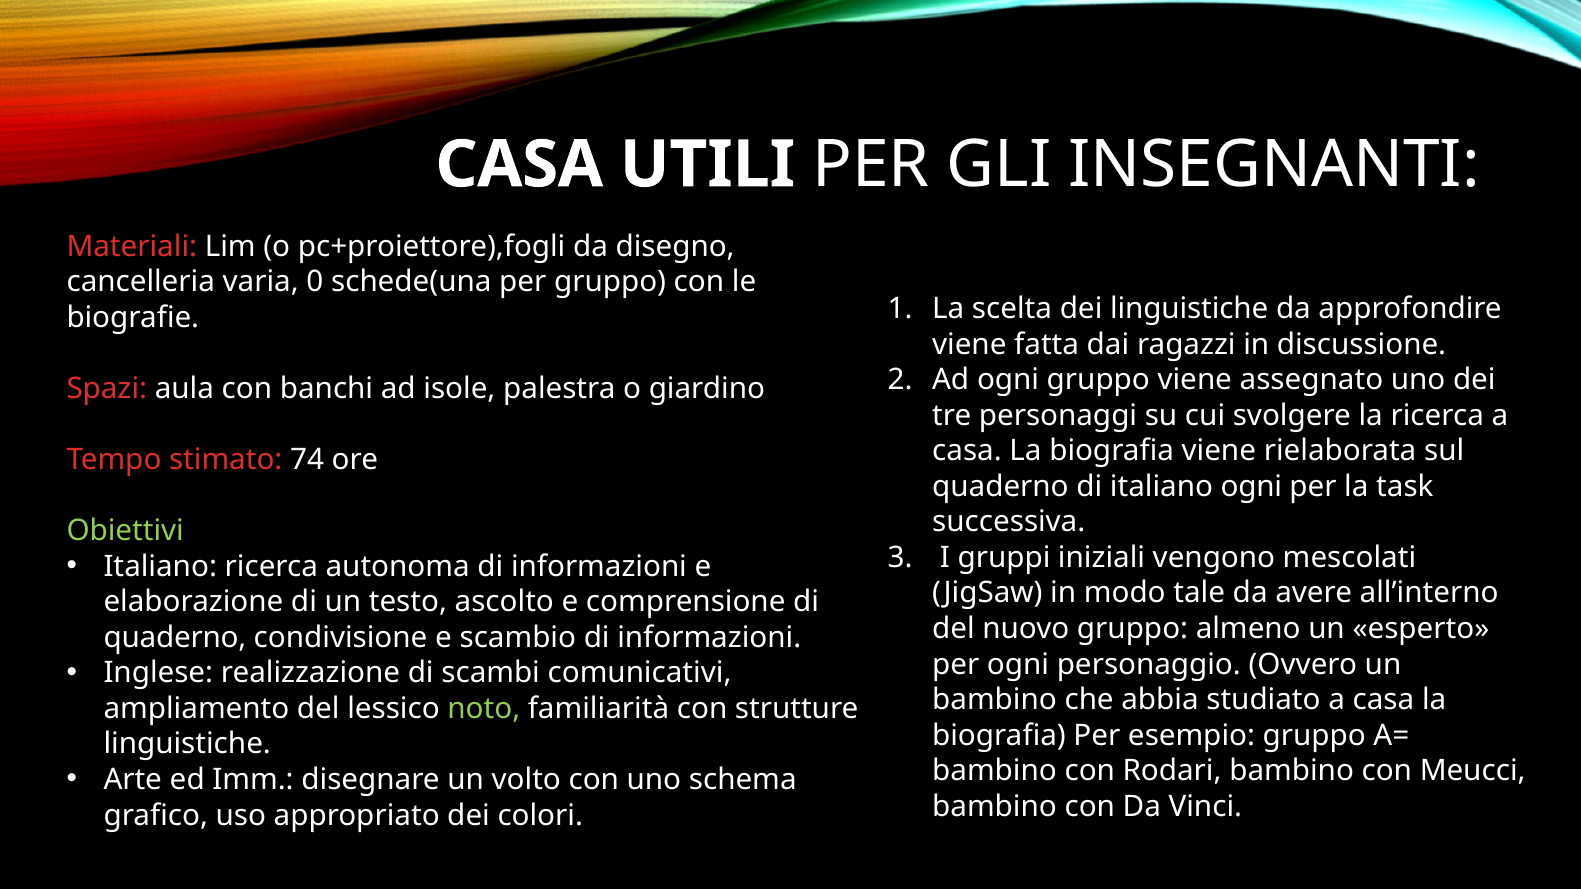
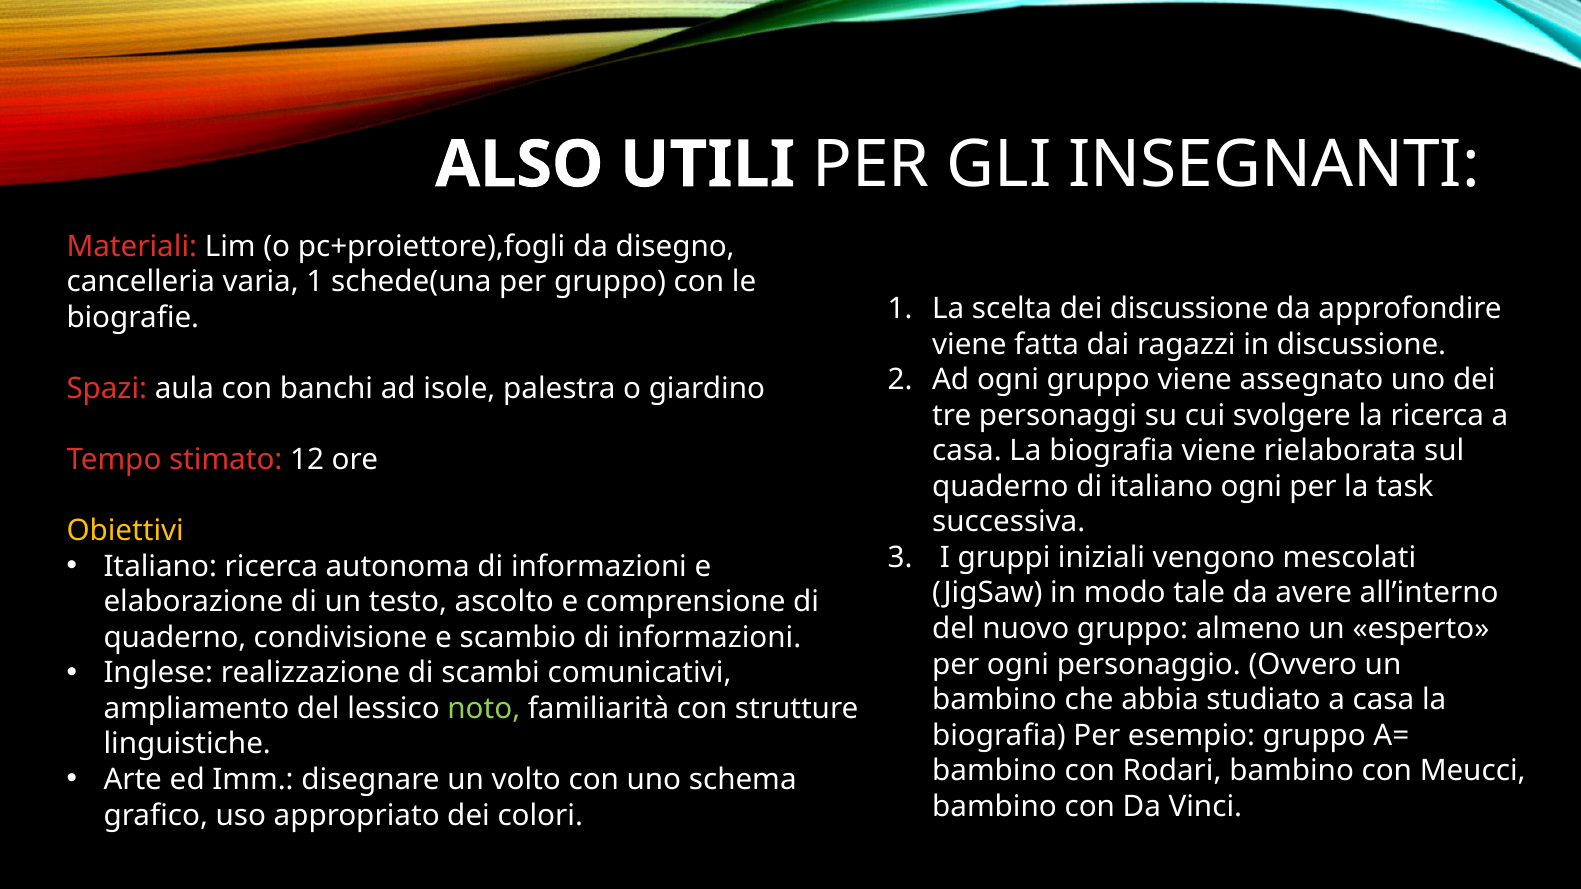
CASA at (519, 165): CASA -> ALSO
varia 0: 0 -> 1
dei linguistiche: linguistiche -> discussione
74: 74 -> 12
Obiettivi colour: light green -> yellow
